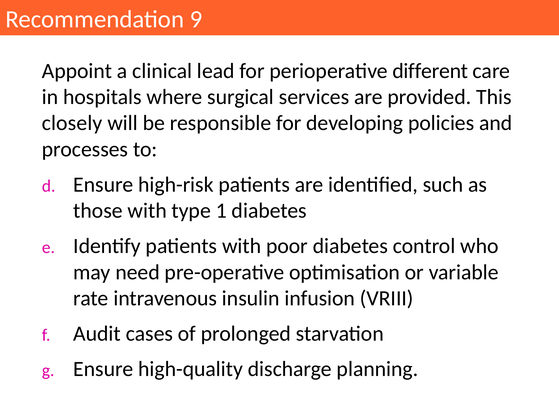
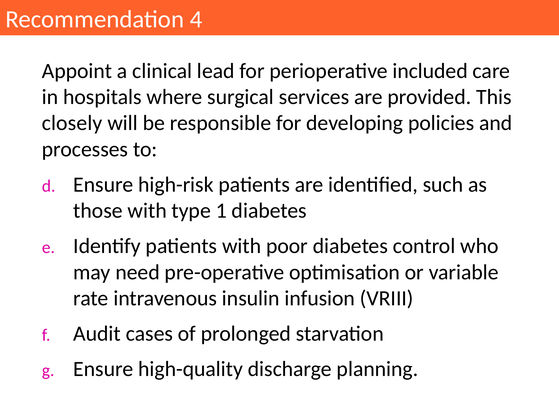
9: 9 -> 4
different: different -> included
